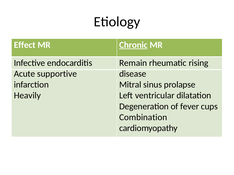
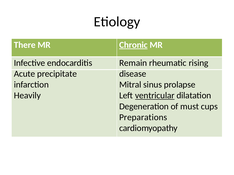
Effect: Effect -> There
supportive: supportive -> precipitate
ventricular underline: none -> present
fever: fever -> must
Combination: Combination -> Preparations
